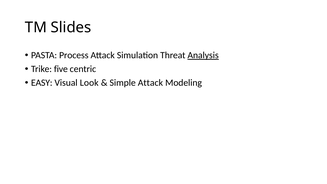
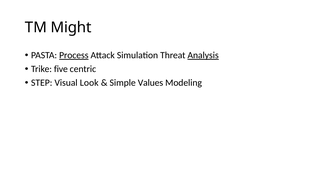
Slides: Slides -> Might
Process underline: none -> present
EASY: EASY -> STEP
Simple Attack: Attack -> Values
